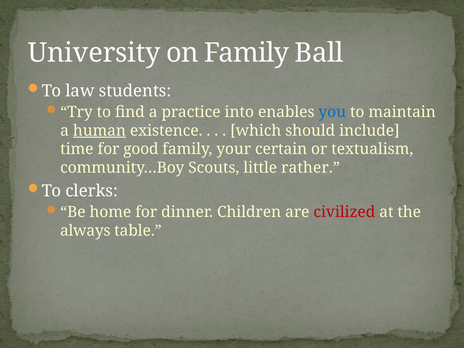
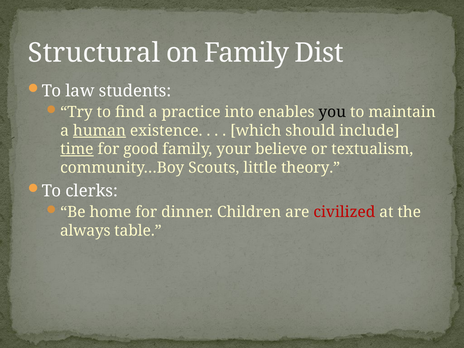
University: University -> Structural
Ball: Ball -> Dist
you colour: blue -> black
time underline: none -> present
certain: certain -> believe
rather: rather -> theory
